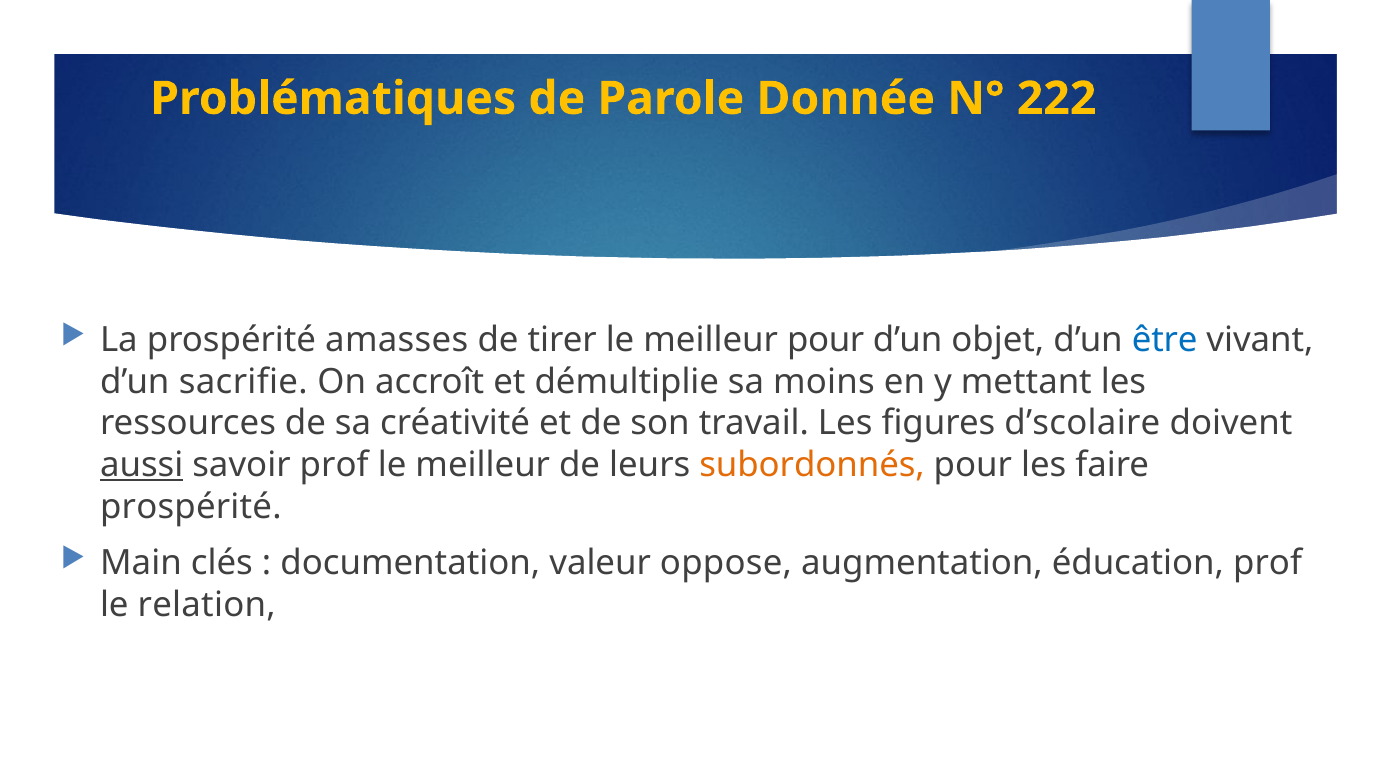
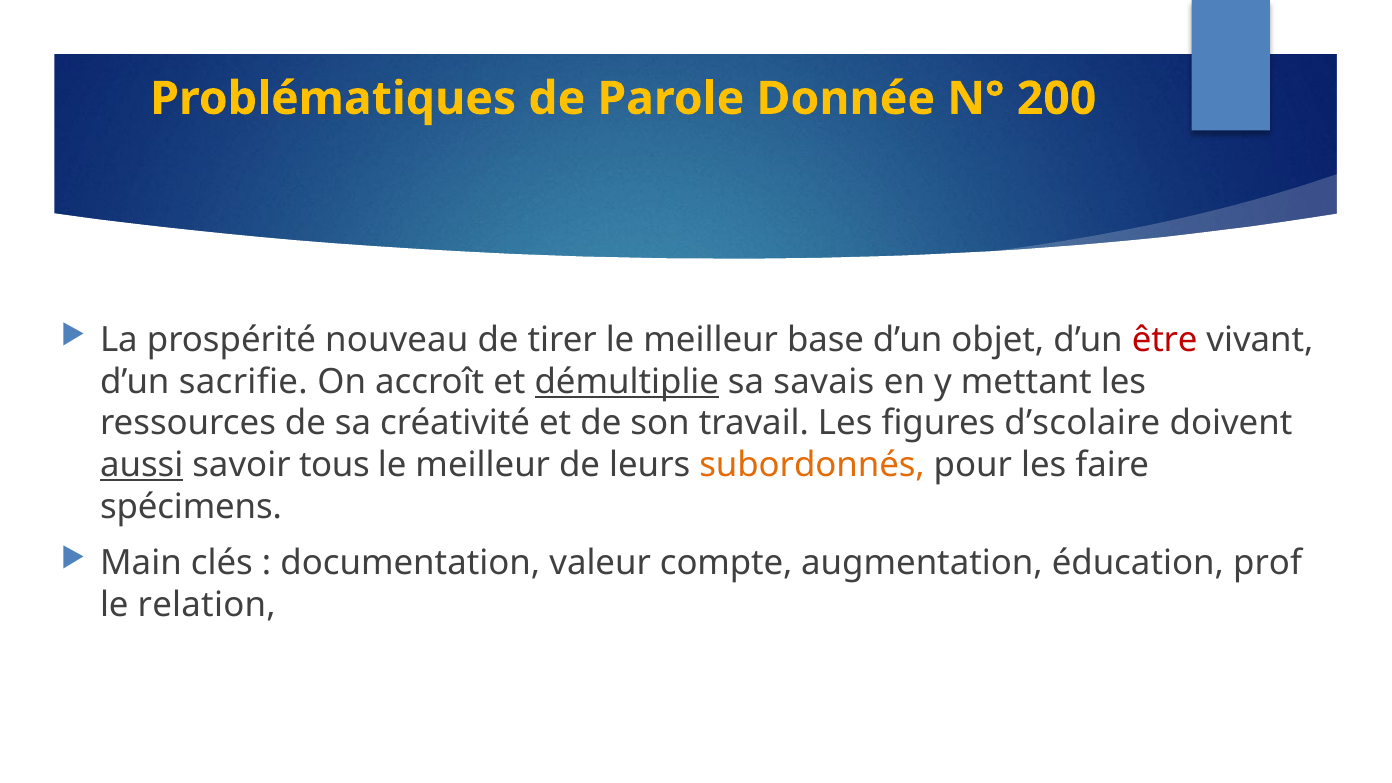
222: 222 -> 200
amasses: amasses -> nouveau
meilleur pour: pour -> base
être colour: blue -> red
démultiplie underline: none -> present
moins: moins -> savais
savoir prof: prof -> tous
prospérité at (191, 507): prospérité -> spécimens
oppose: oppose -> compte
